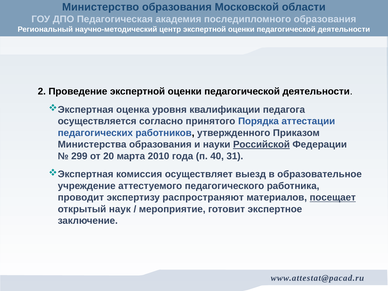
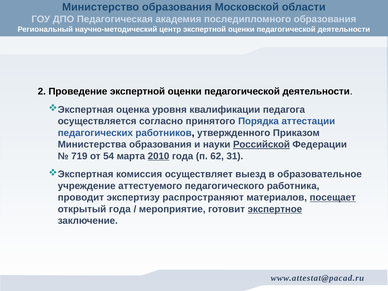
299: 299 -> 719
20: 20 -> 54
2010 underline: none -> present
40: 40 -> 62
открытый наук: наук -> года
экспертное underline: none -> present
